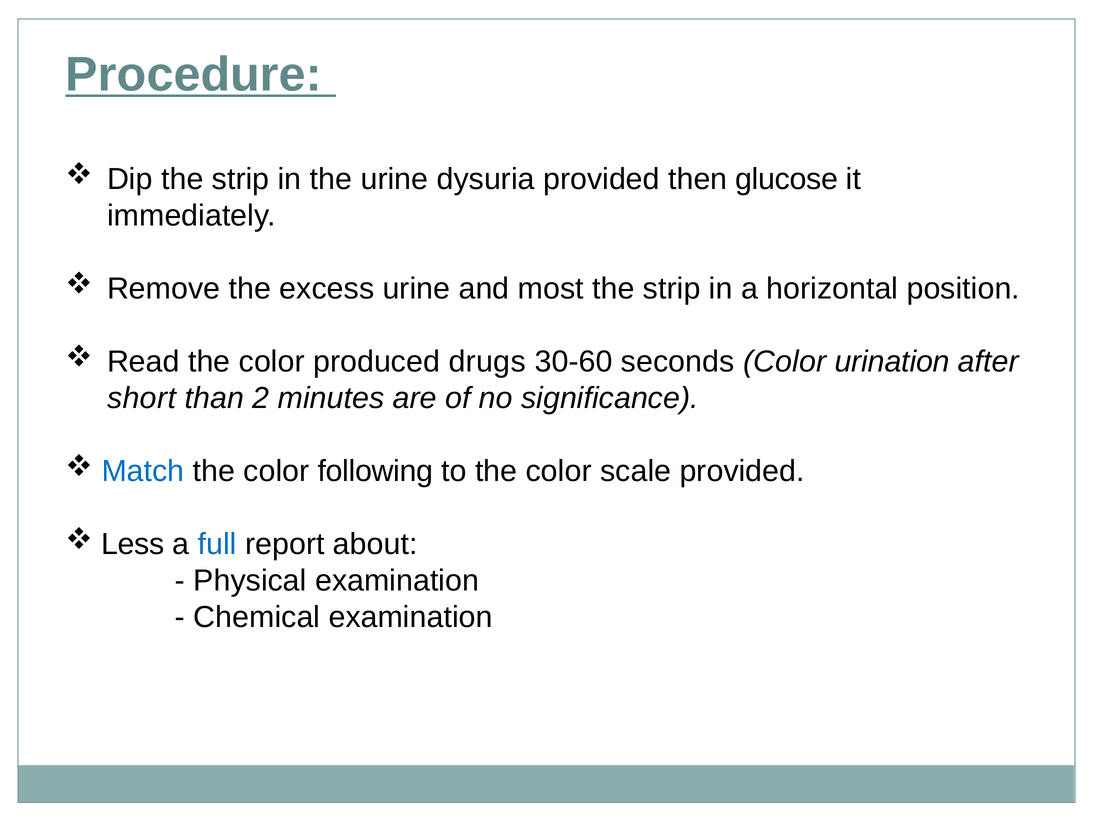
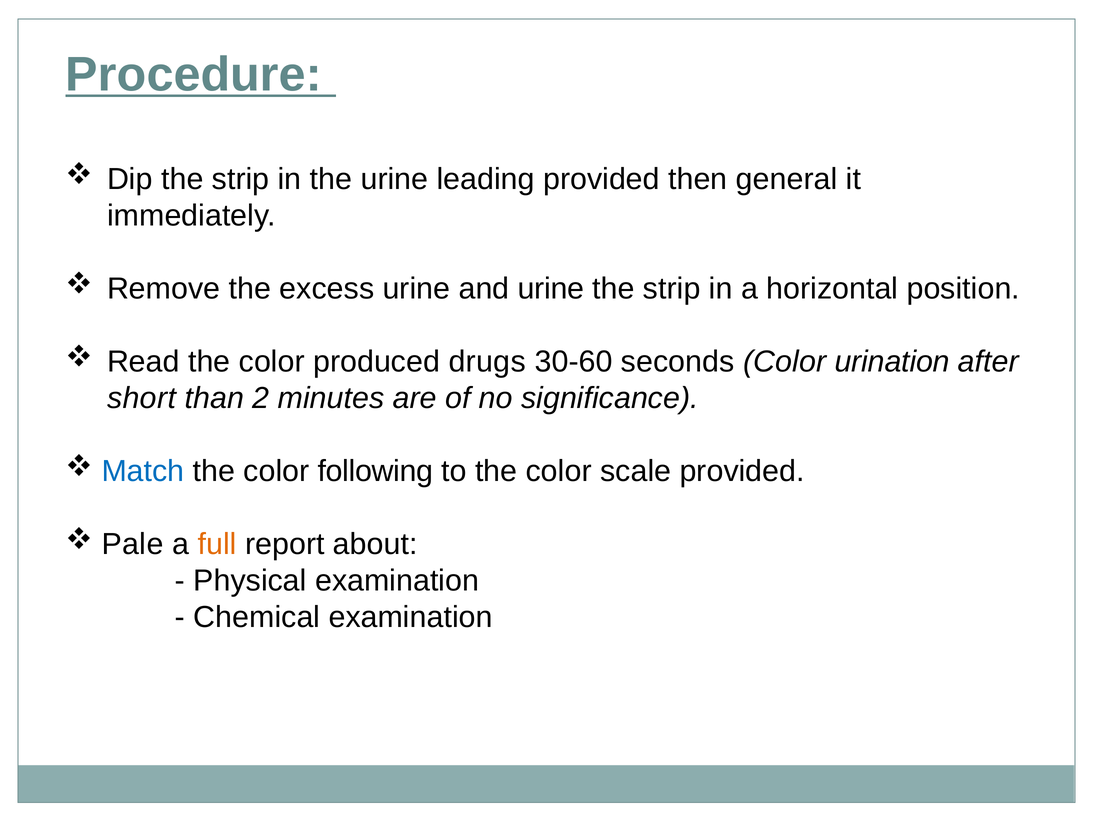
dysuria: dysuria -> leading
glucose: glucose -> general
and most: most -> urine
Less: Less -> Pale
full colour: blue -> orange
